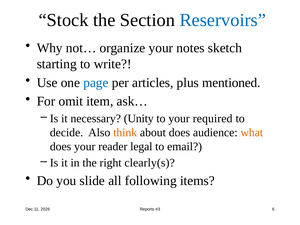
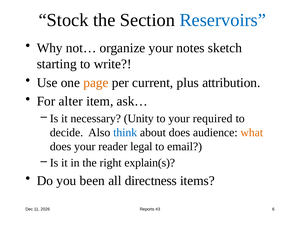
page colour: blue -> orange
articles: articles -> current
mentioned: mentioned -> attribution
omit: omit -> alter
think colour: orange -> blue
clearly(s: clearly(s -> explain(s
slide: slide -> been
following: following -> directness
